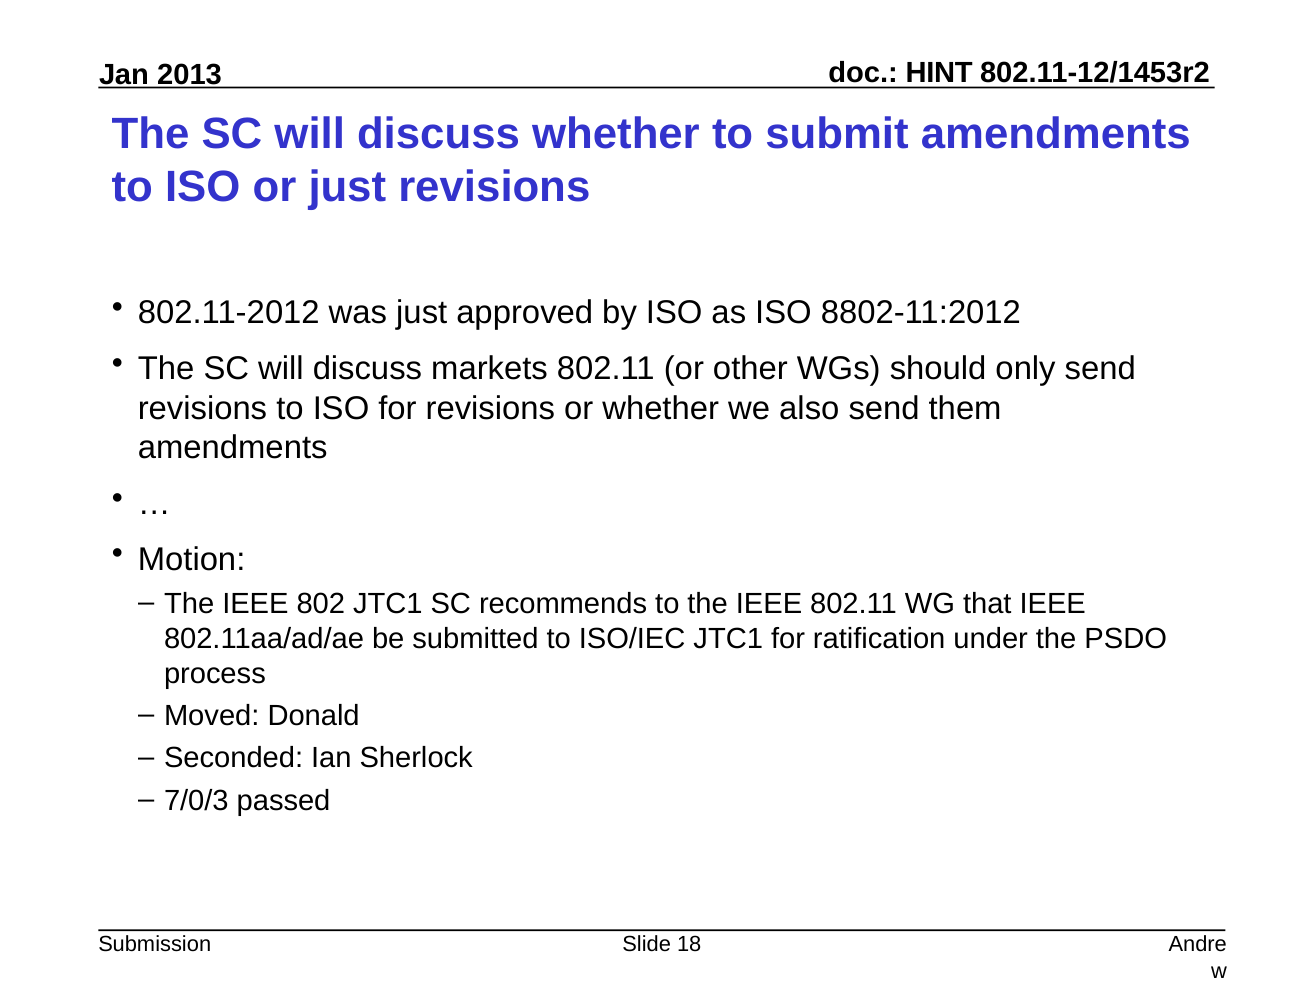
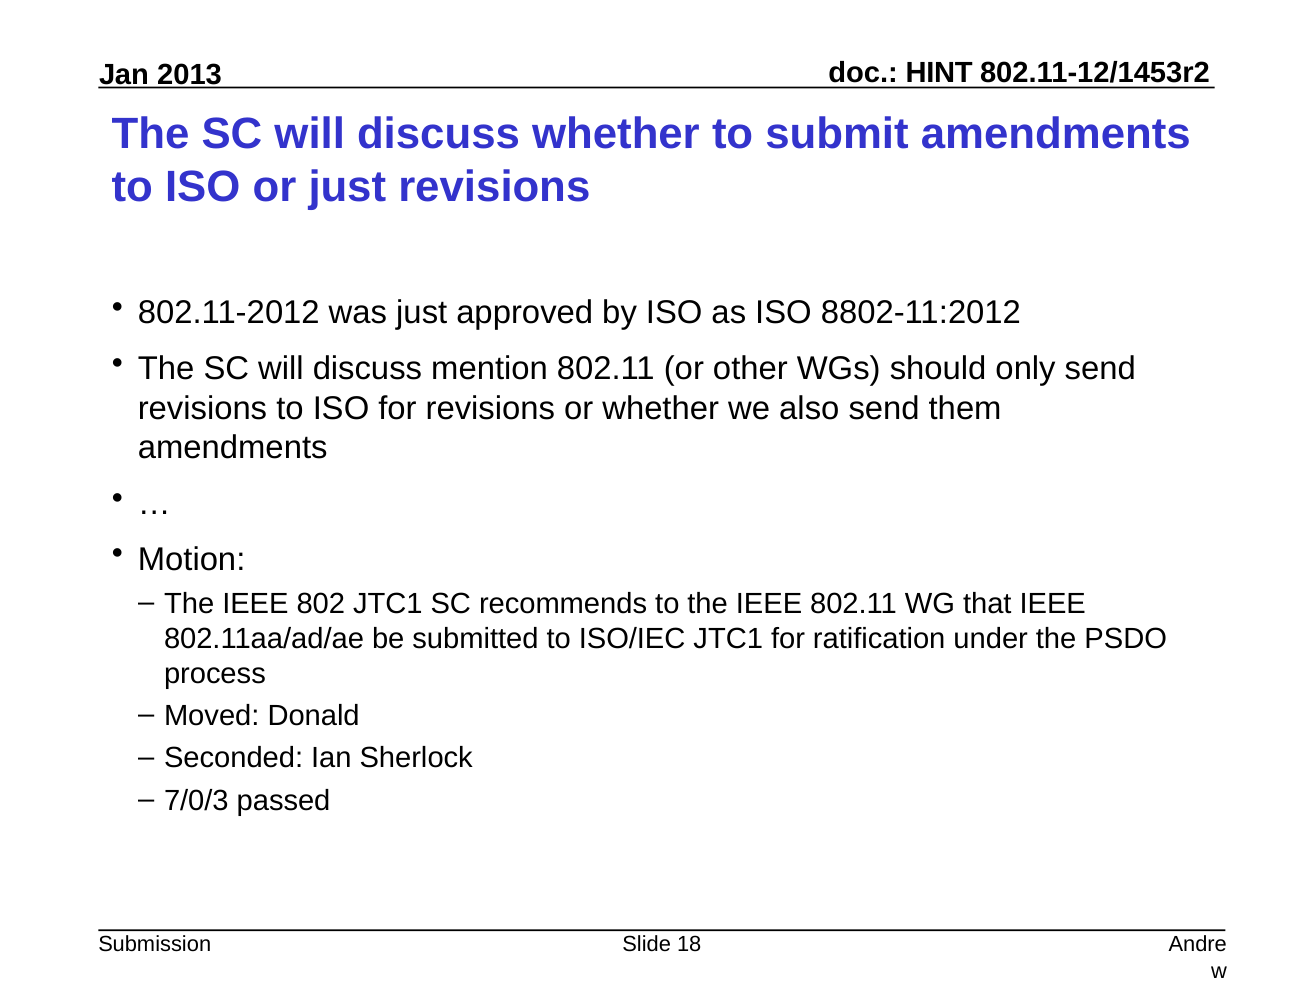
markets: markets -> mention
